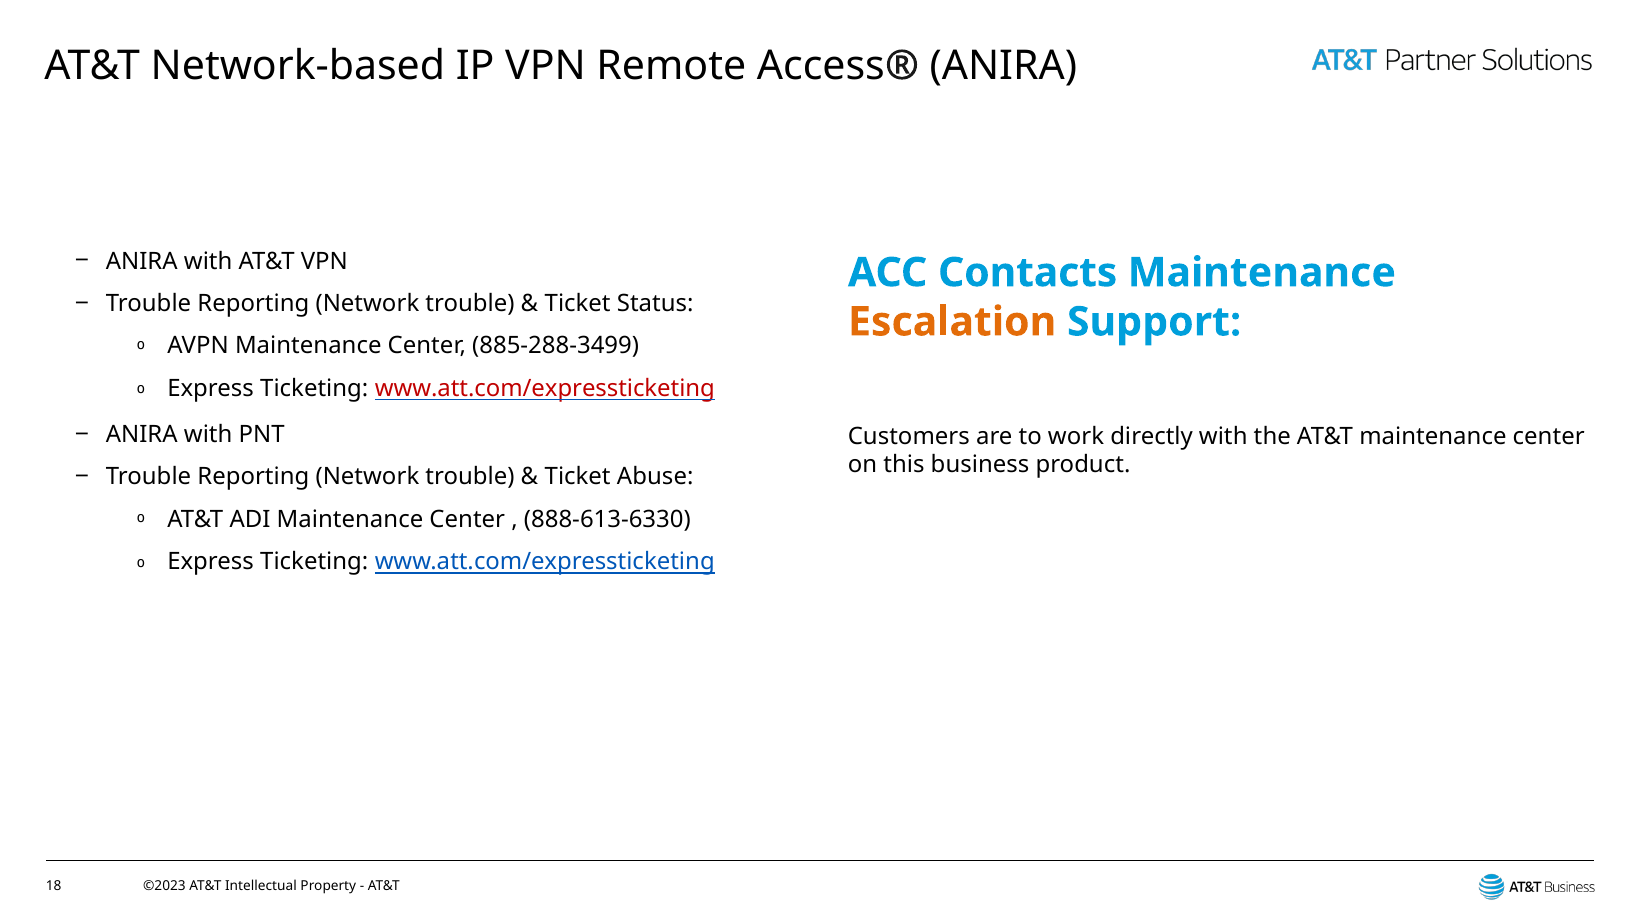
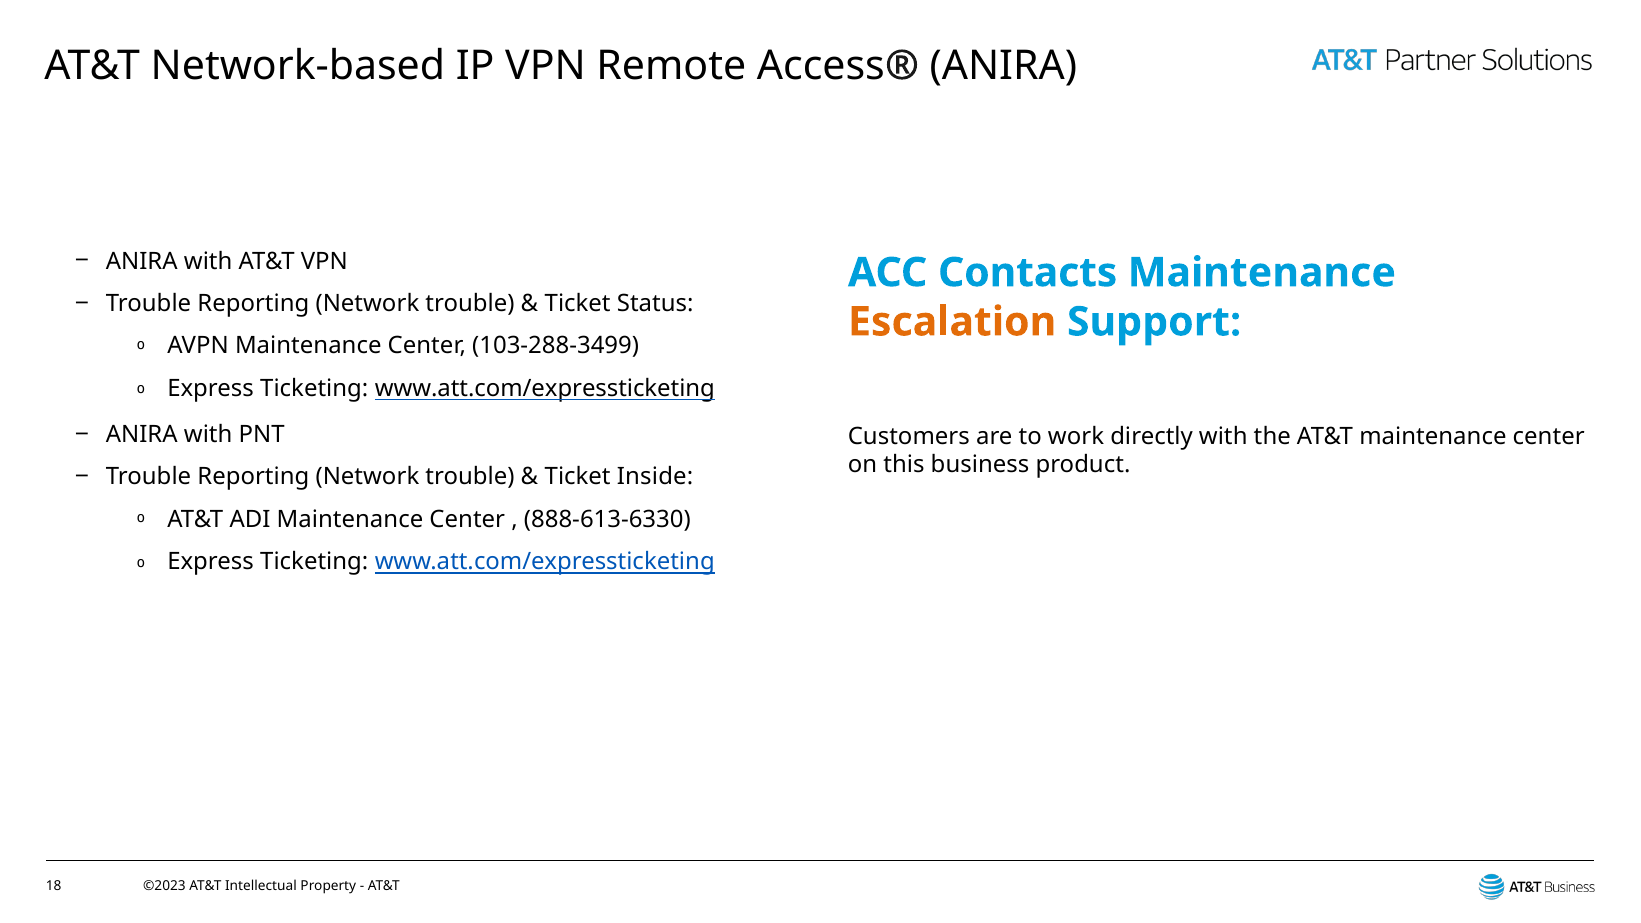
885-288-3499: 885-288-3499 -> 103-288-3499
www.att.com/expressticketing at (545, 388) colour: red -> black
Abuse: Abuse -> Inside
